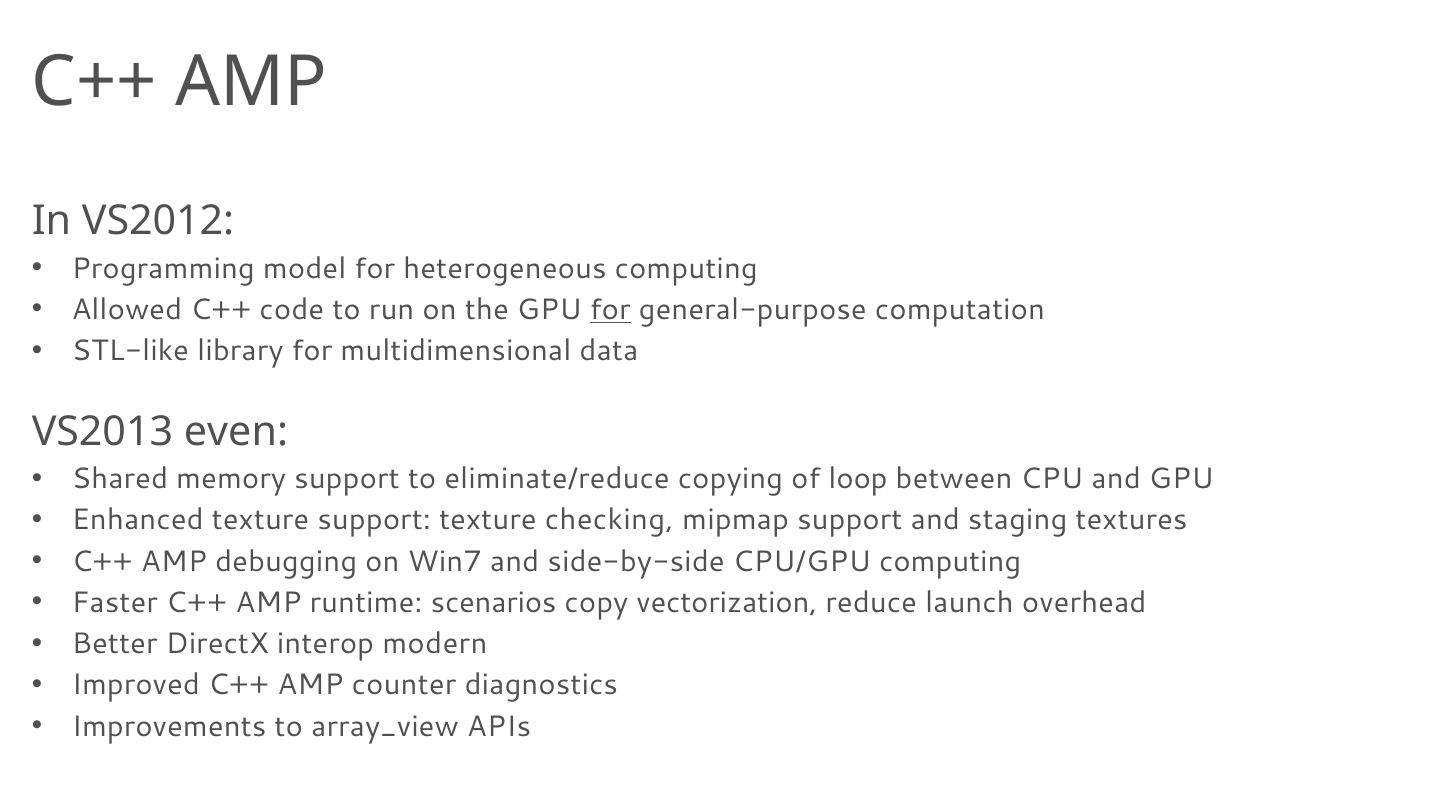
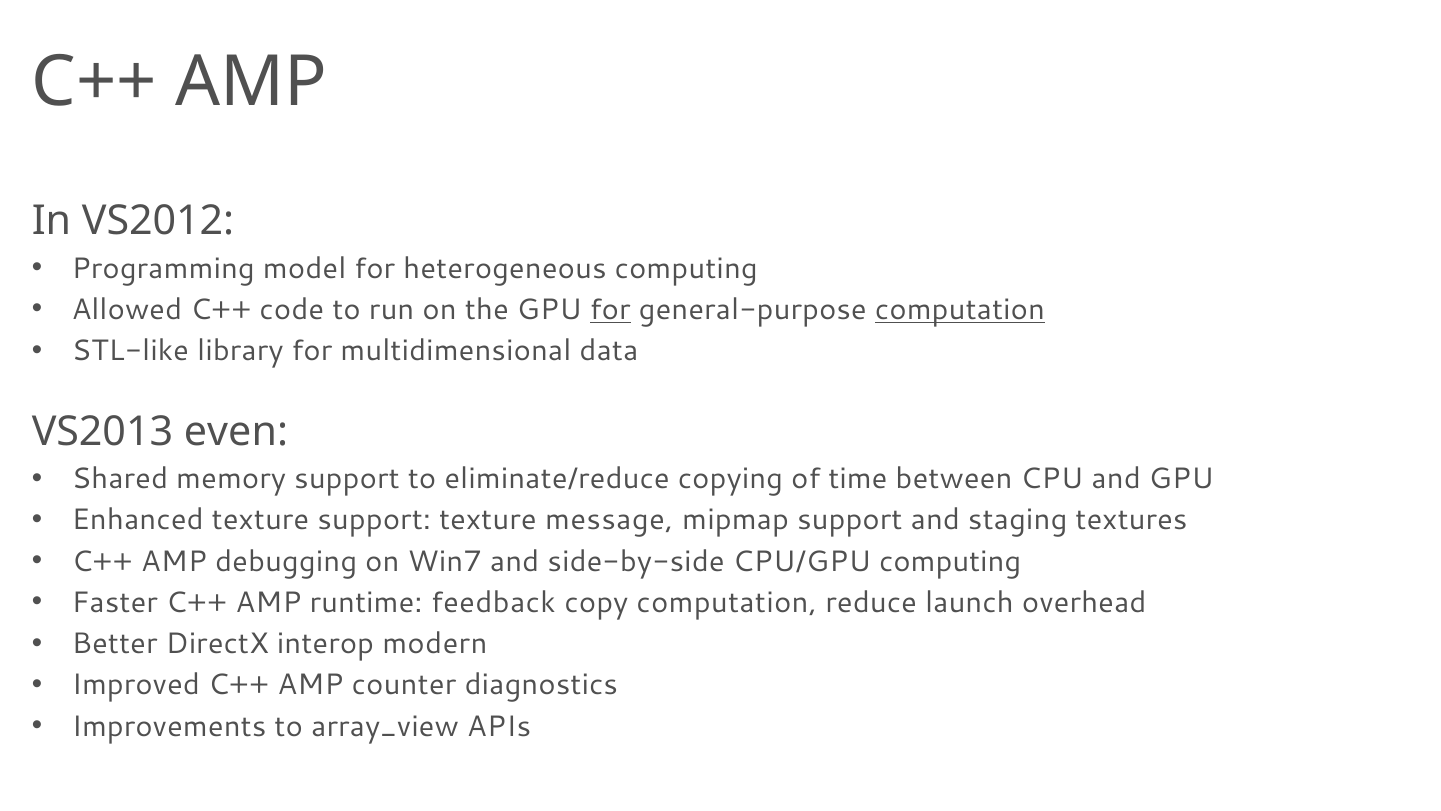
computation at (960, 310) underline: none -> present
loop: loop -> time
checking: checking -> message
scenarios: scenarios -> feedback
copy vectorization: vectorization -> computation
